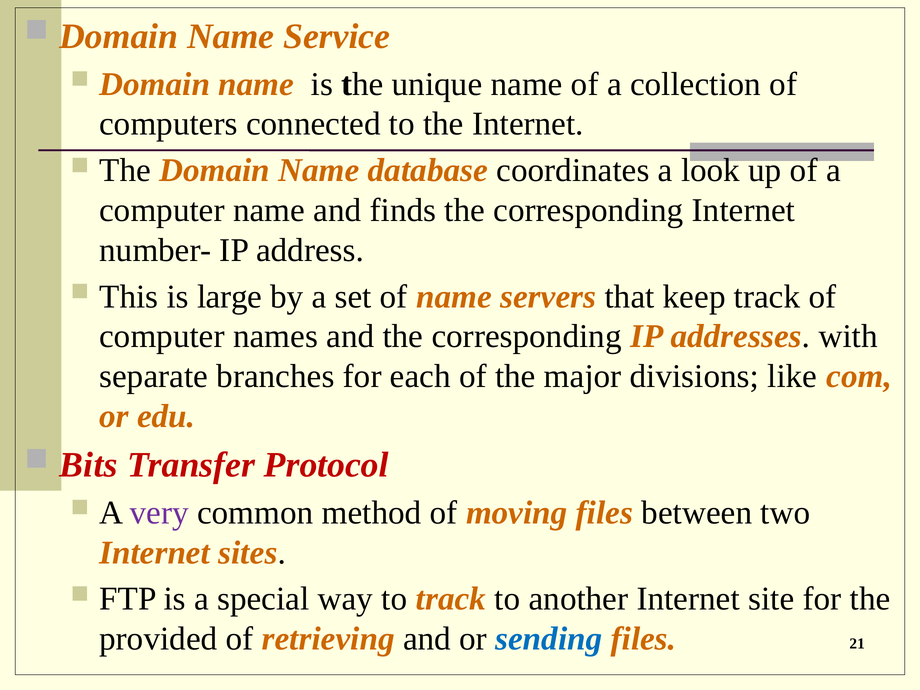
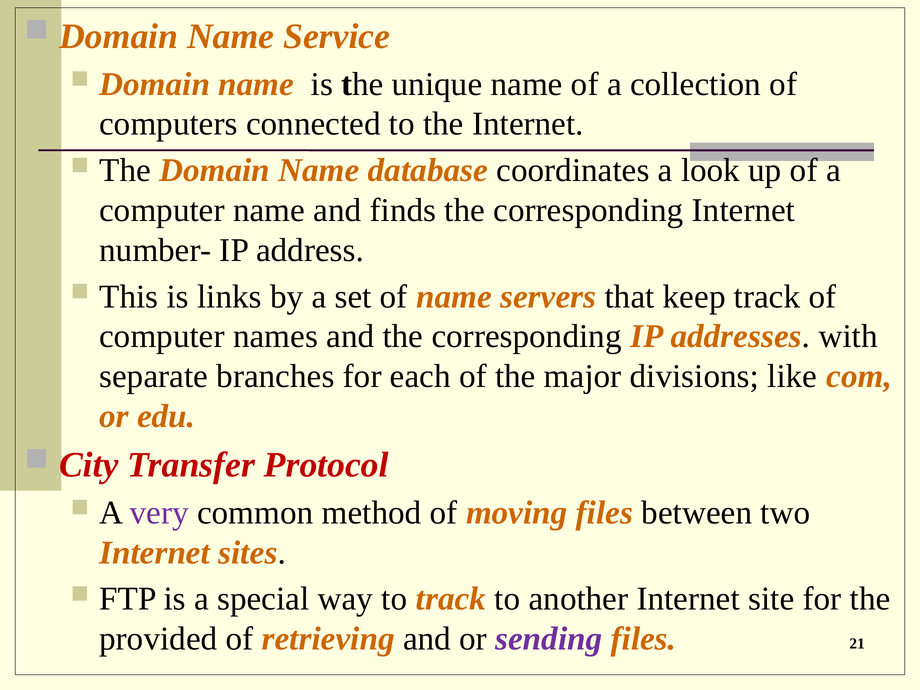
large: large -> links
Bits: Bits -> City
sending colour: blue -> purple
